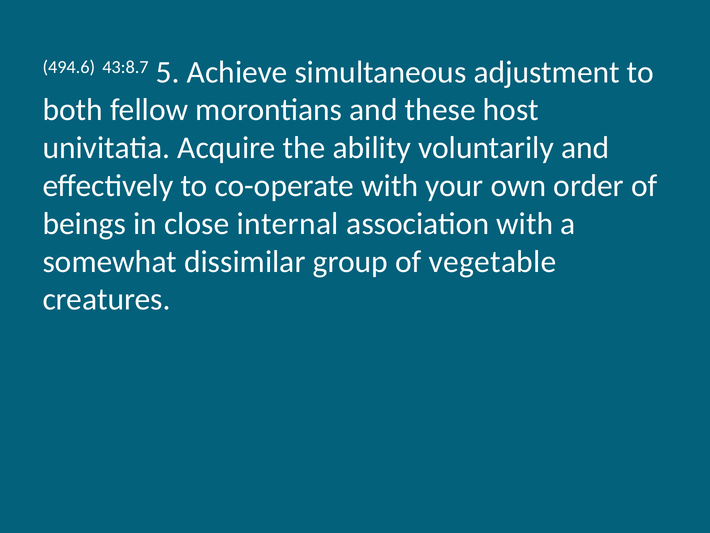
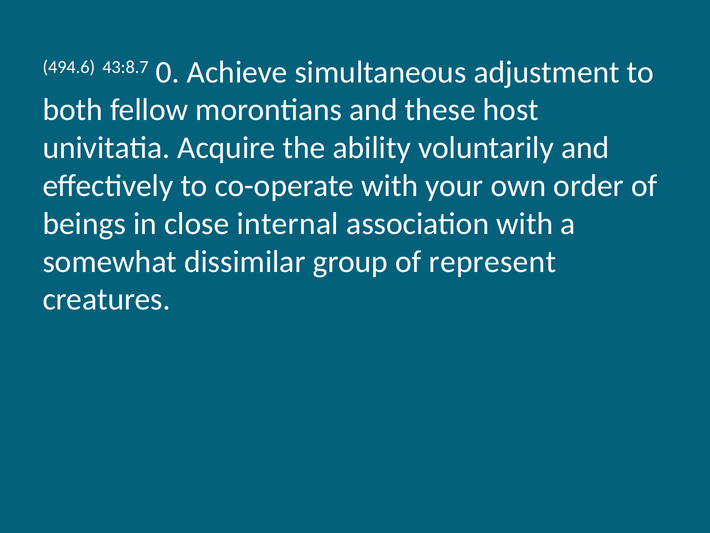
5: 5 -> 0
vegetable: vegetable -> represent
